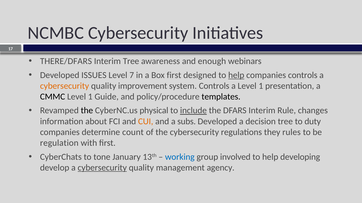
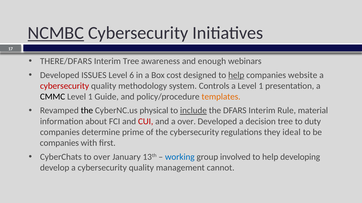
NCMBC underline: none -> present
7: 7 -> 6
Box first: first -> cost
companies controls: controls -> website
cybersecurity at (65, 86) colour: orange -> red
improvement: improvement -> methodology
templates colour: black -> orange
changes: changes -> material
CUI colour: orange -> red
a subs: subs -> over
count: count -> prime
rules: rules -> ideal
regulation at (59, 143): regulation -> companies
to tone: tone -> over
cybersecurity at (102, 168) underline: present -> none
agency: agency -> cannot
